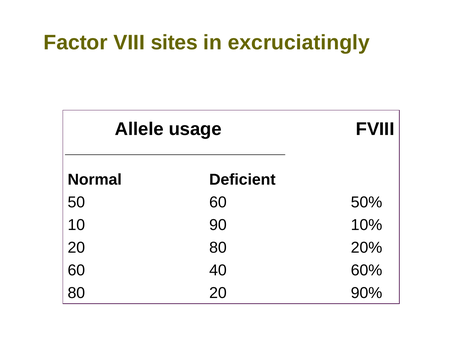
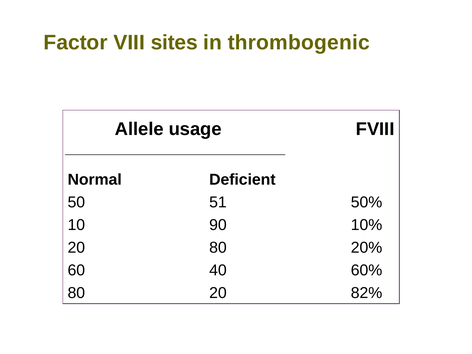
excruciatingly: excruciatingly -> thrombogenic
50 60: 60 -> 51
90%: 90% -> 82%
